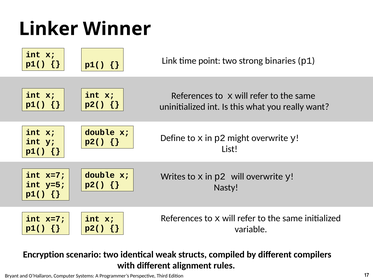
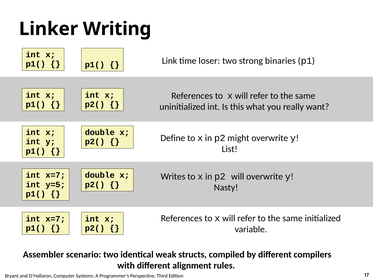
Winner: Winner -> Writing
point: point -> loser
Encryption: Encryption -> Assembler
